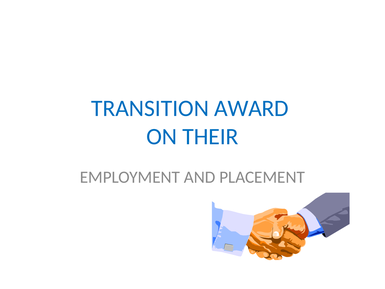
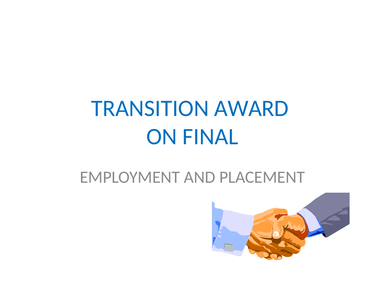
THEIR: THEIR -> FINAL
